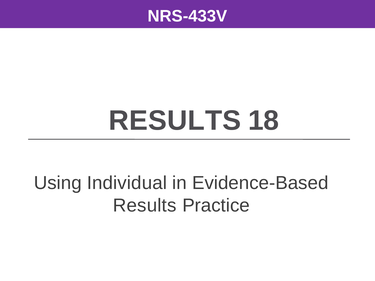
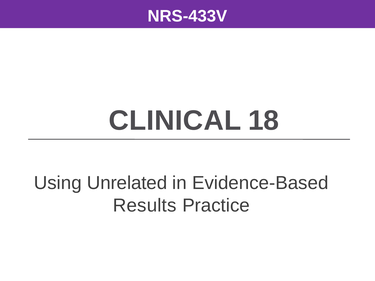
RESULTS at (175, 121): RESULTS -> CLINICAL
Individual: Individual -> Unrelated
